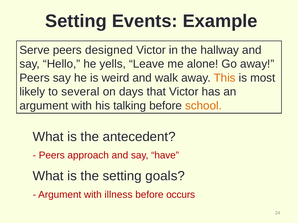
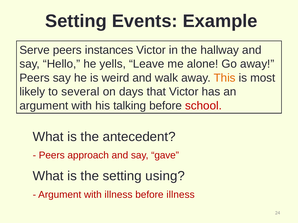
designed: designed -> instances
school colour: orange -> red
have: have -> gave
goals: goals -> using
before occurs: occurs -> illness
